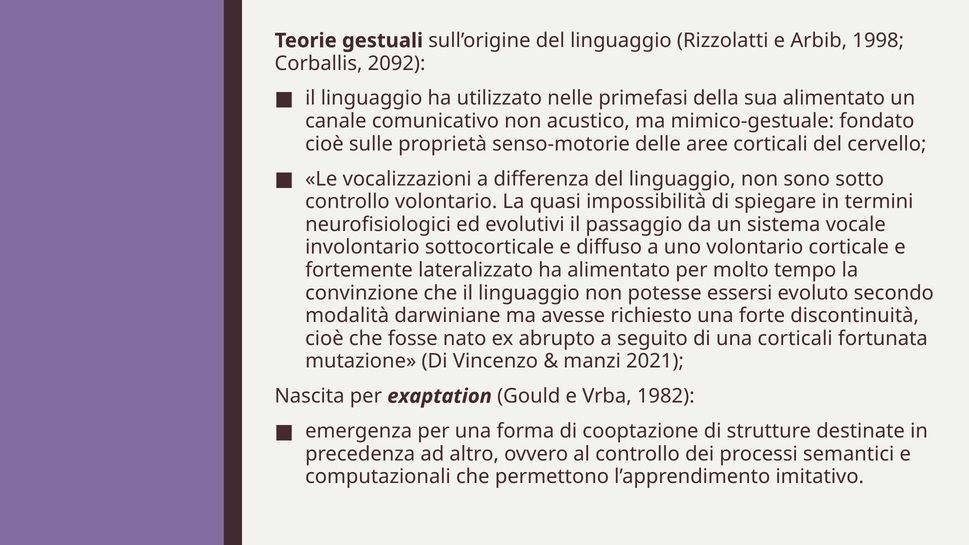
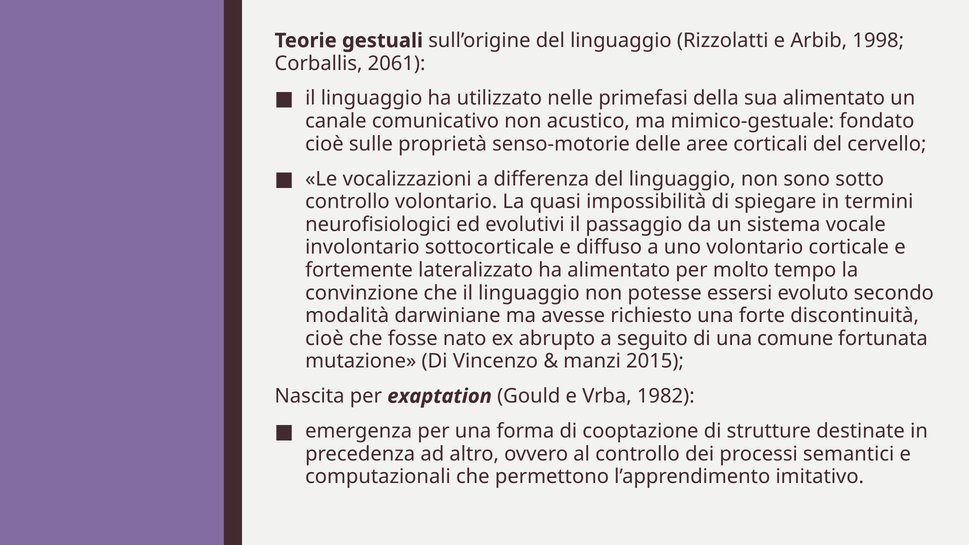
2092: 2092 -> 2061
una corticali: corticali -> comune
2021: 2021 -> 2015
